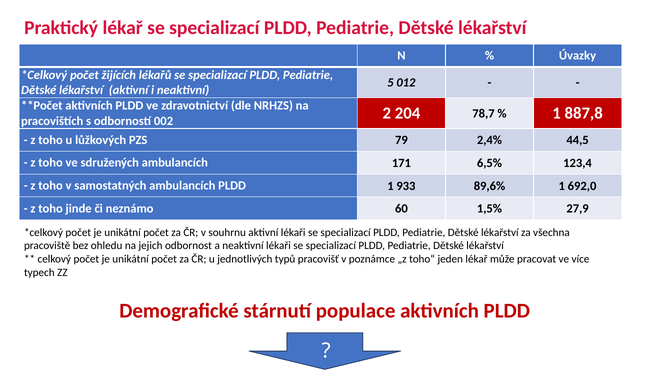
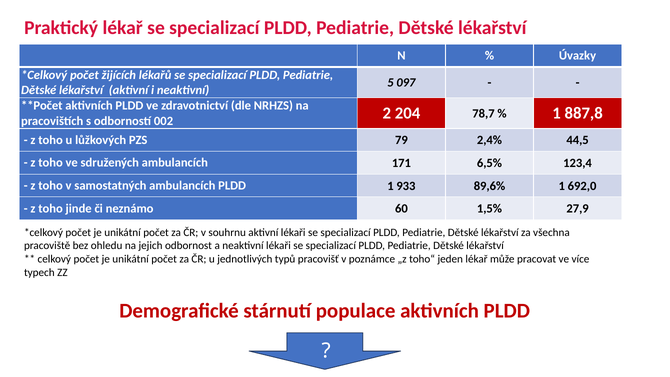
012: 012 -> 097
